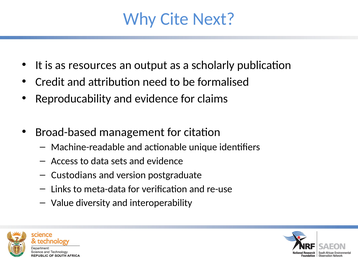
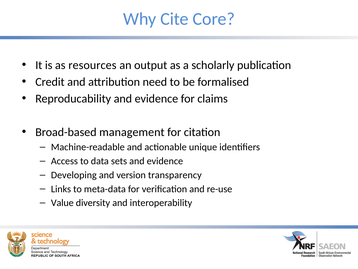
Next: Next -> Core
Custodians: Custodians -> Developing
postgraduate: postgraduate -> transparency
